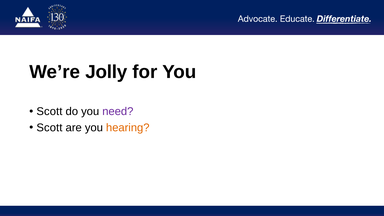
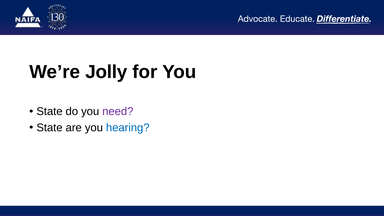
Scott at (49, 112): Scott -> State
Scott at (49, 128): Scott -> State
hearing colour: orange -> blue
